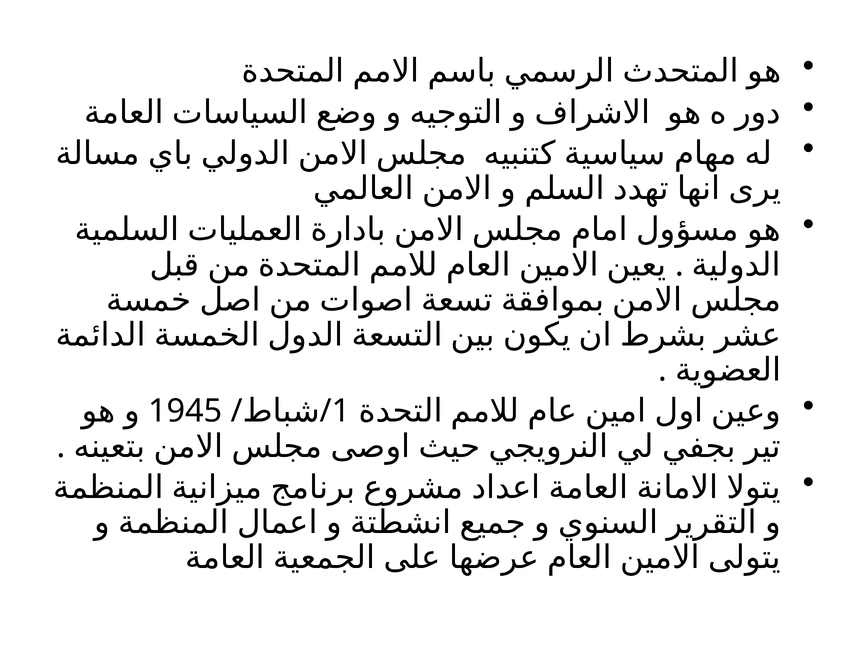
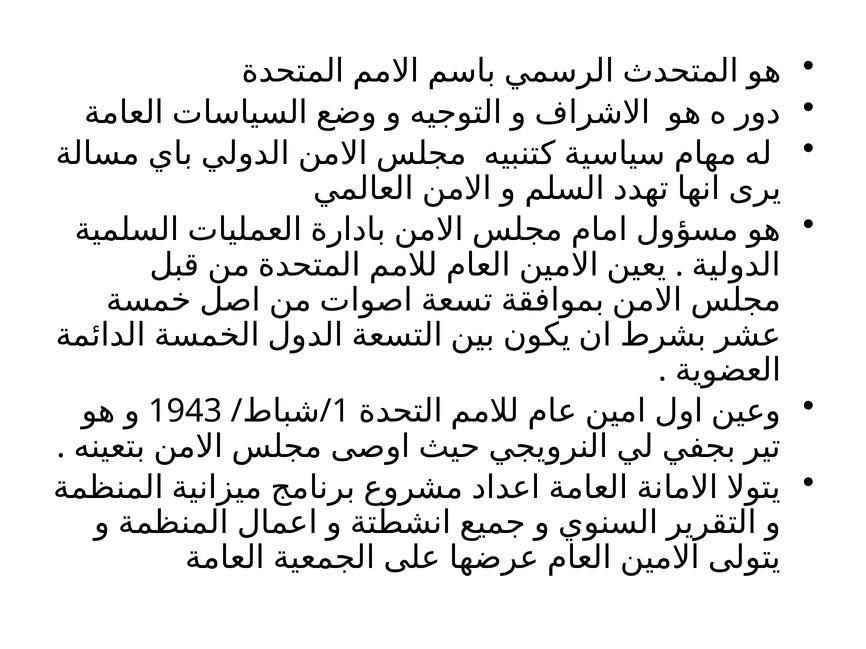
1945: 1945 -> 1943
